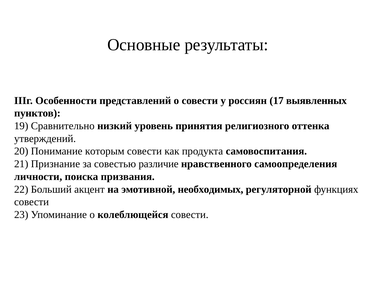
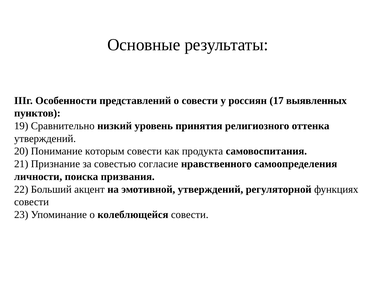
различие: различие -> согласие
эмотивной необходимых: необходимых -> утверждений
